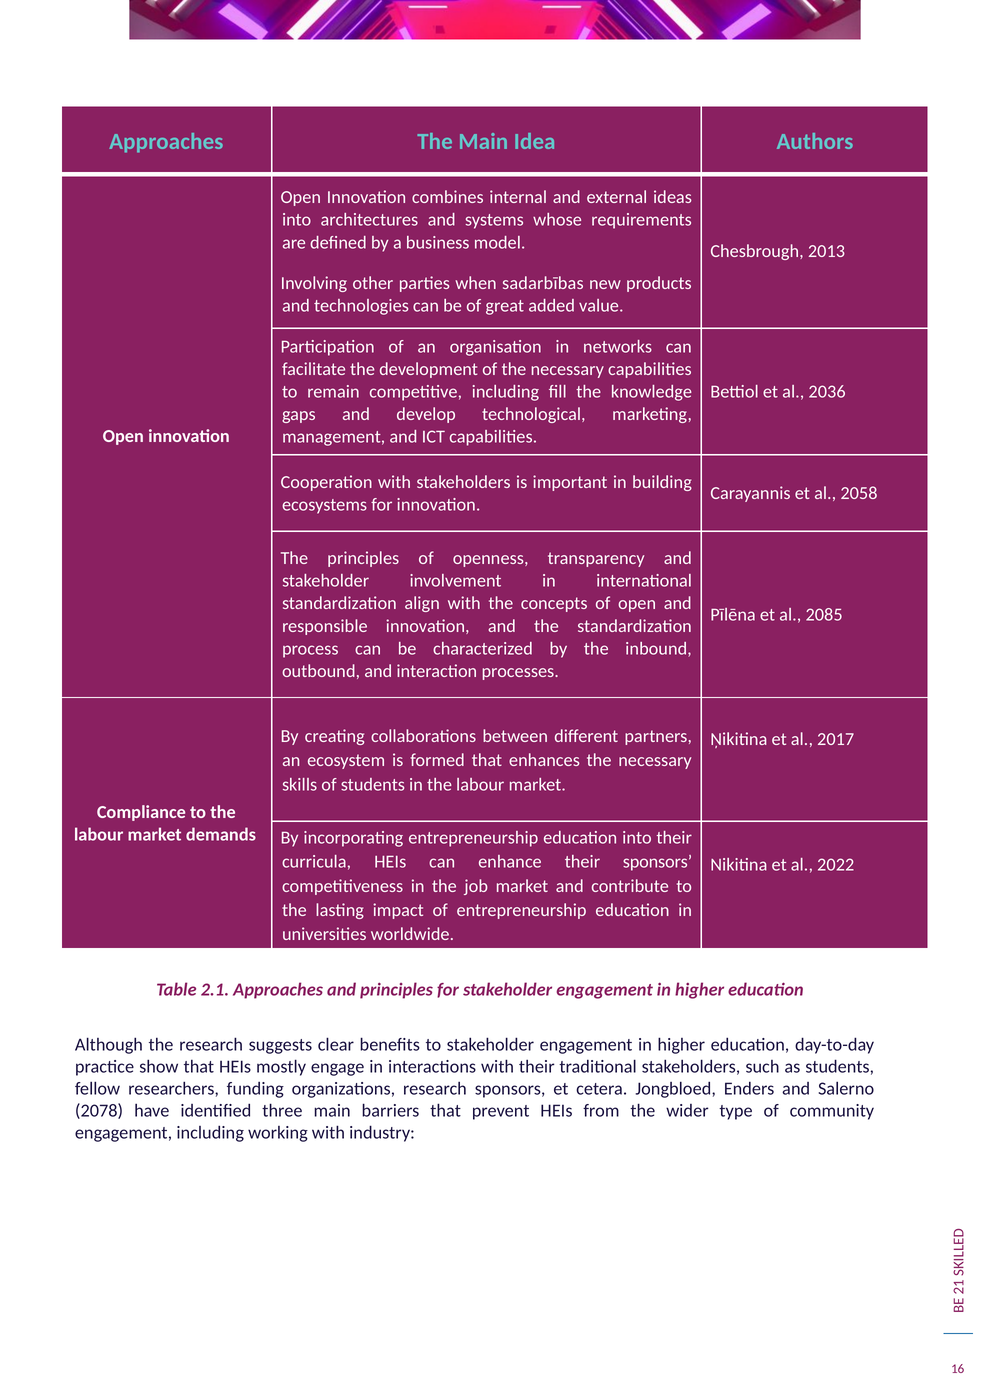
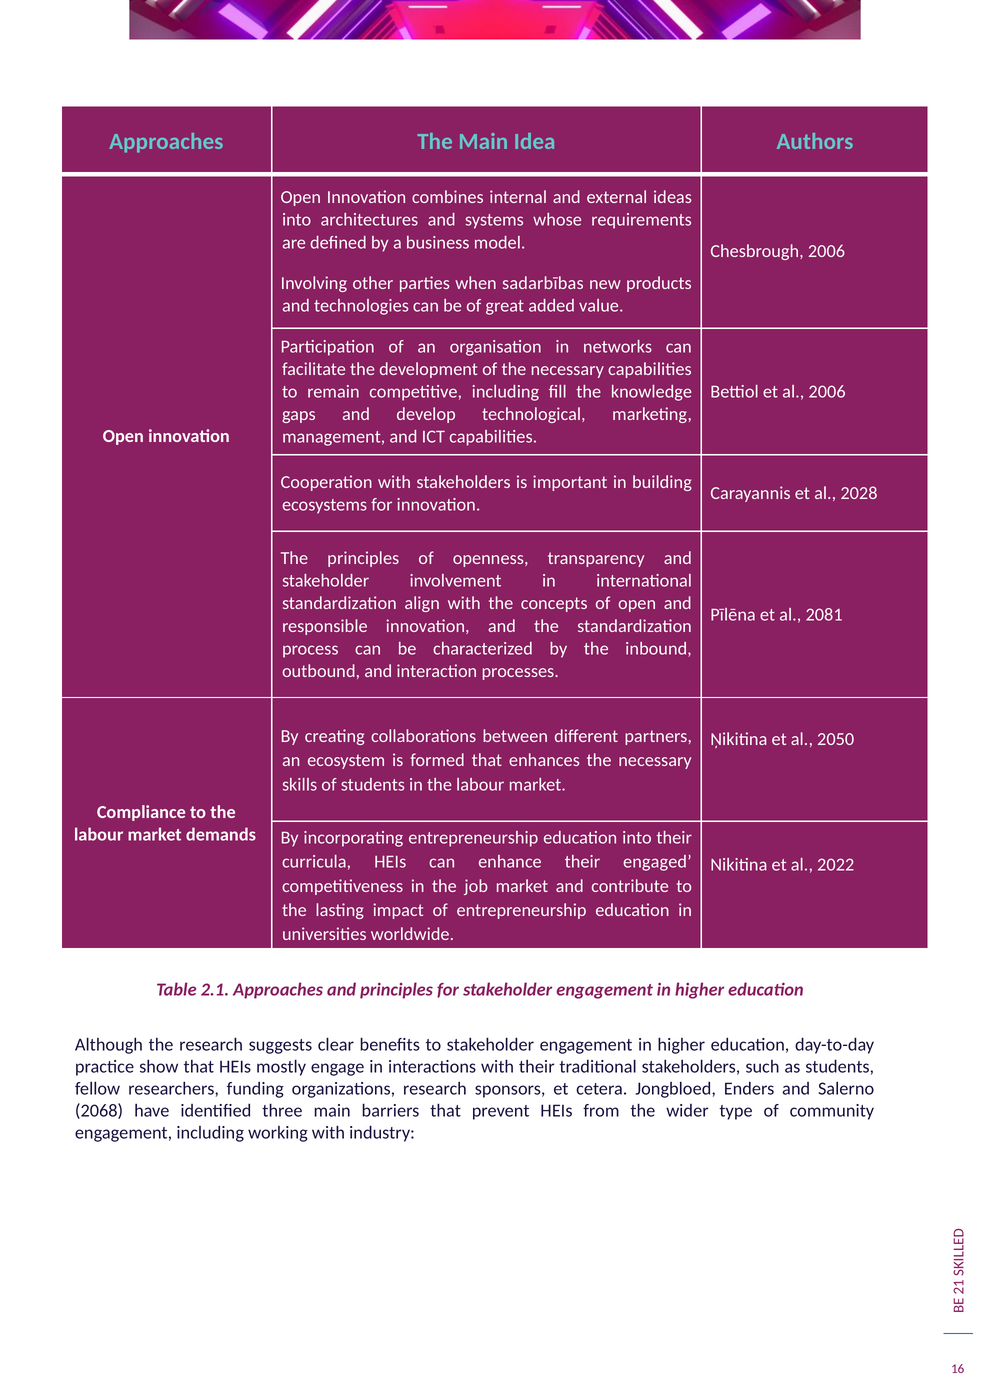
Chesbrough 2013: 2013 -> 2006
al 2036: 2036 -> 2006
2058: 2058 -> 2028
2085: 2085 -> 2081
2017: 2017 -> 2050
their sponsors: sponsors -> engaged
2078: 2078 -> 2068
